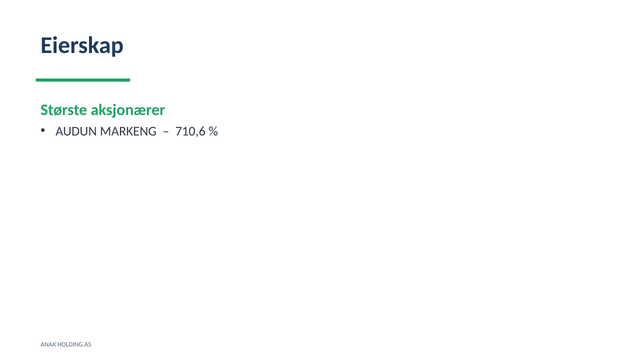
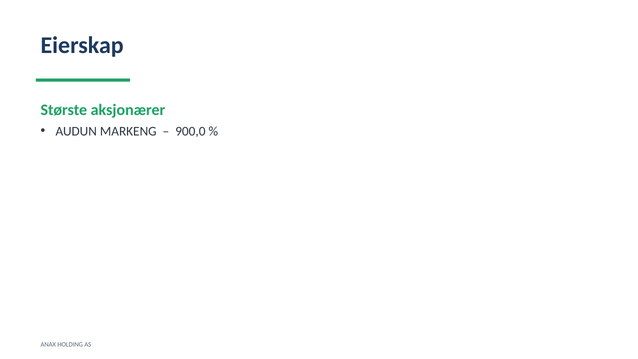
710,6: 710,6 -> 900,0
